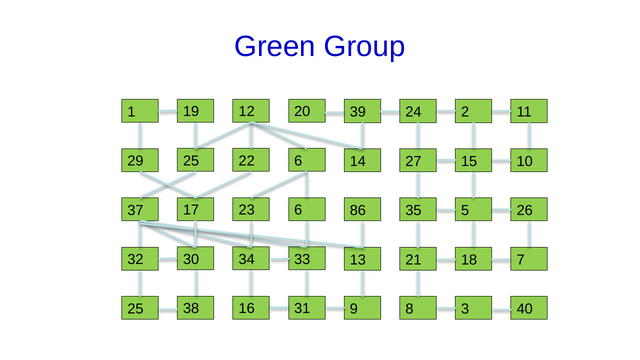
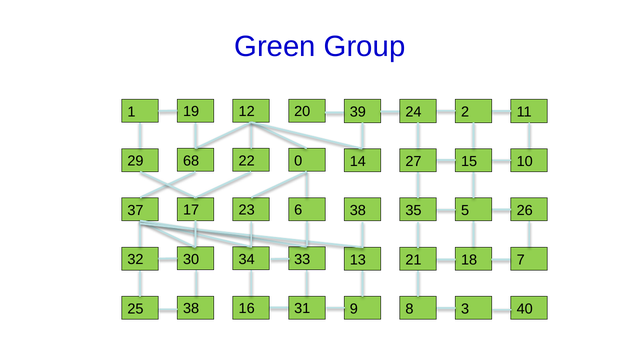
29 25: 25 -> 68
22 6: 6 -> 0
6 86: 86 -> 38
